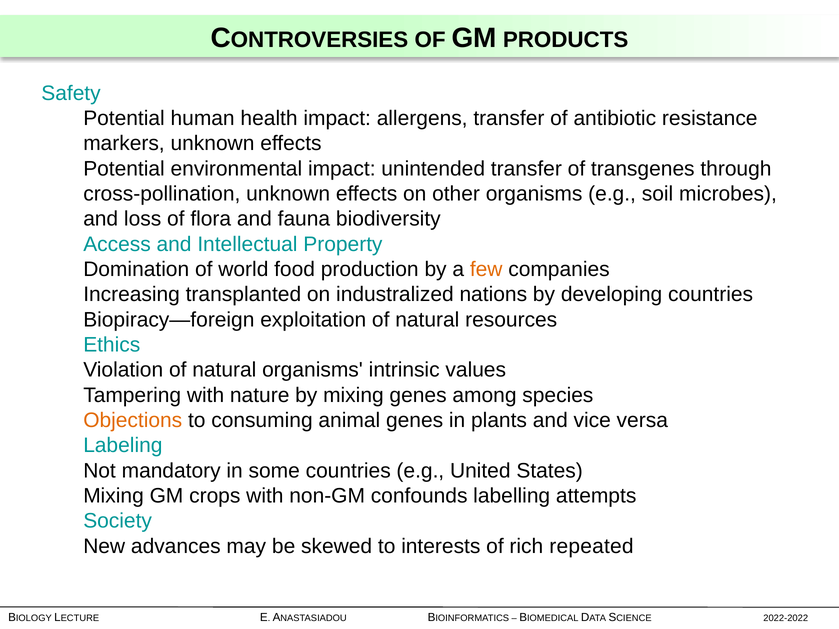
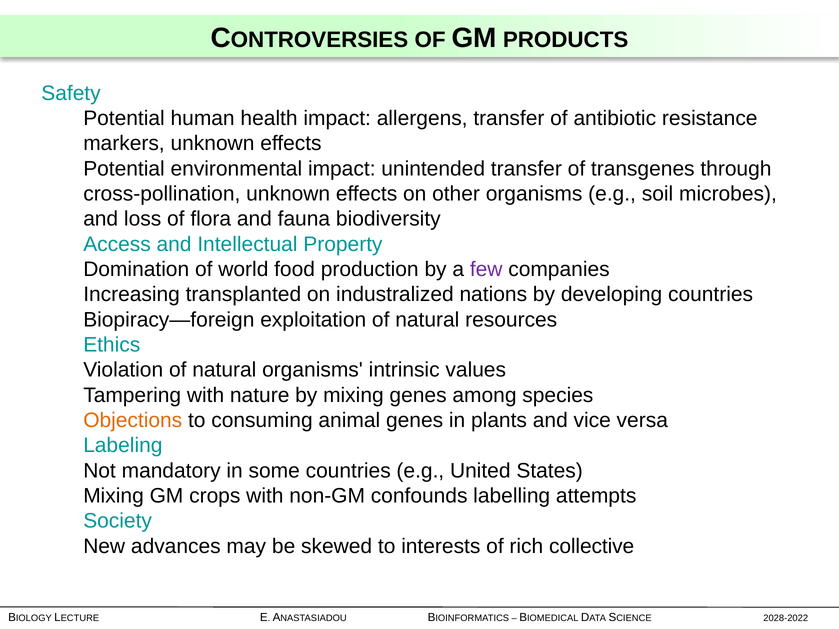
few colour: orange -> purple
repeated: repeated -> collective
2022-2022: 2022-2022 -> 2028-2022
